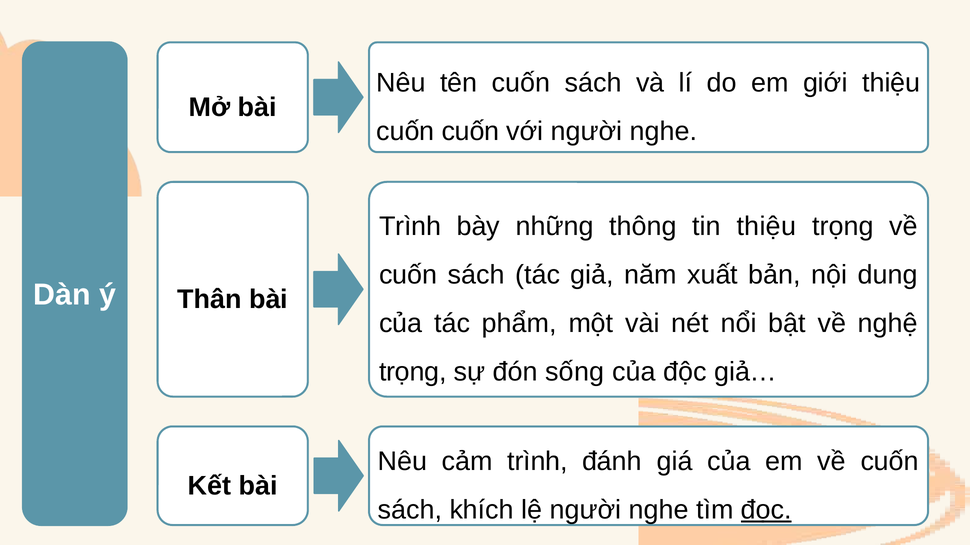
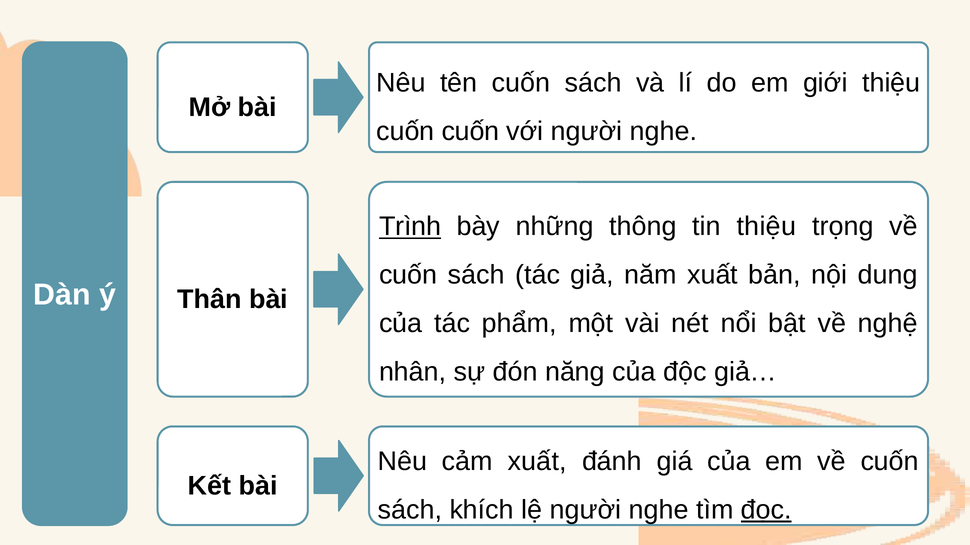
Trình at (410, 227) underline: none -> present
trọng at (413, 372): trọng -> nhân
sống: sống -> năng
cảm trình: trình -> xuất
